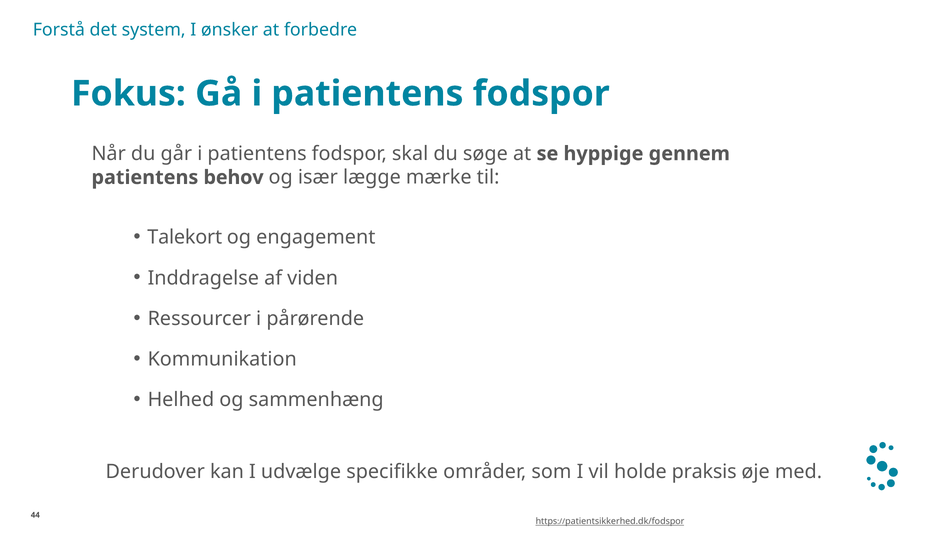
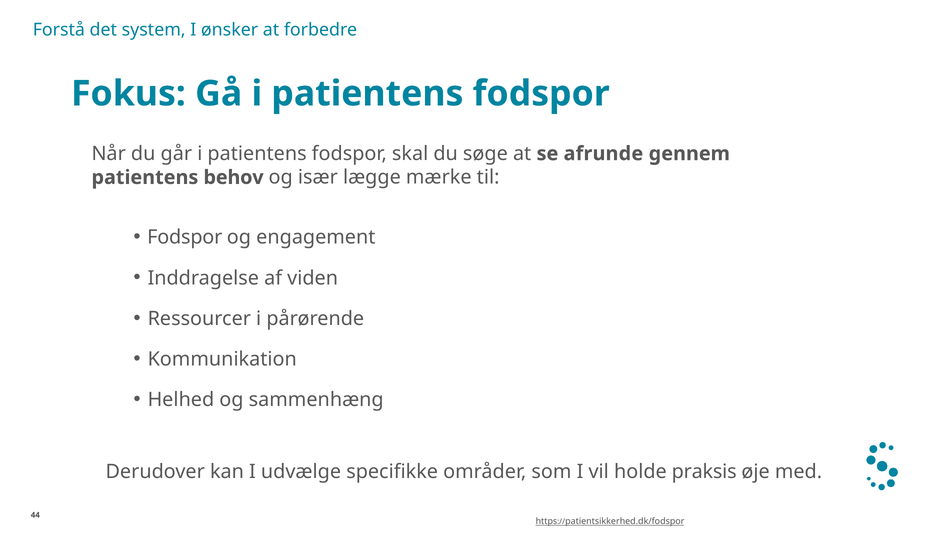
hyppige: hyppige -> afrunde
Talekort at (185, 237): Talekort -> Fodspor
